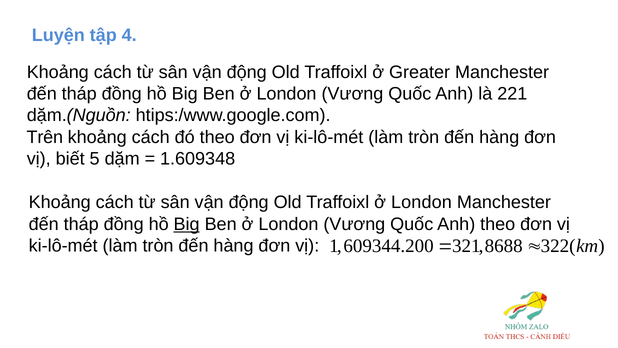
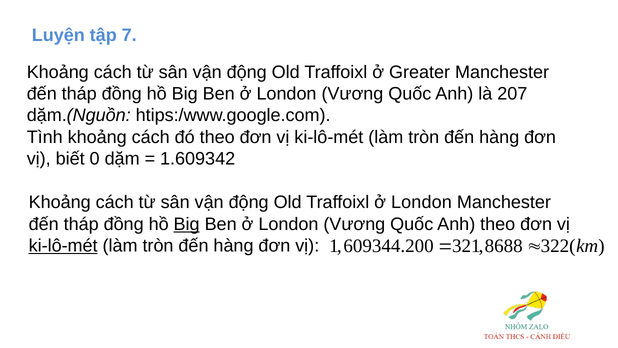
4: 4 -> 7
221: 221 -> 207
Trên: Trên -> Tình
5: 5 -> 0
1.609348: 1.609348 -> 1.609342
ki-lô-mét at (63, 246) underline: none -> present
